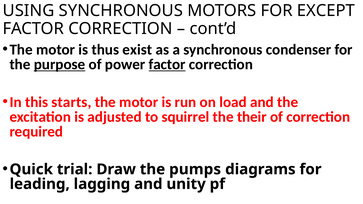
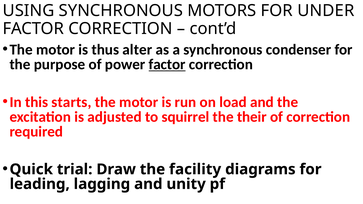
EXCEPT: EXCEPT -> UNDER
exist: exist -> alter
purpose underline: present -> none
pumps: pumps -> facility
